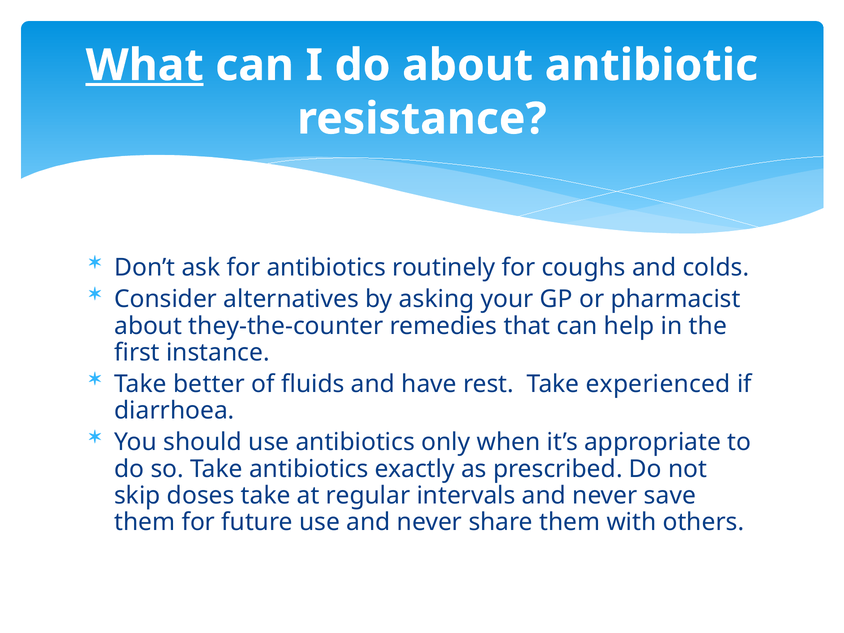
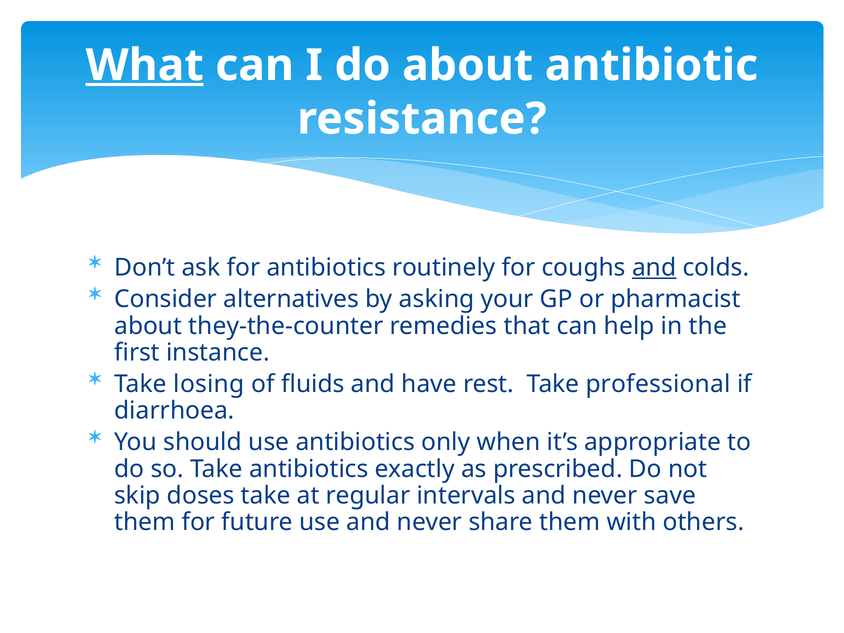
and at (654, 268) underline: none -> present
better: better -> losing
experienced: experienced -> professional
